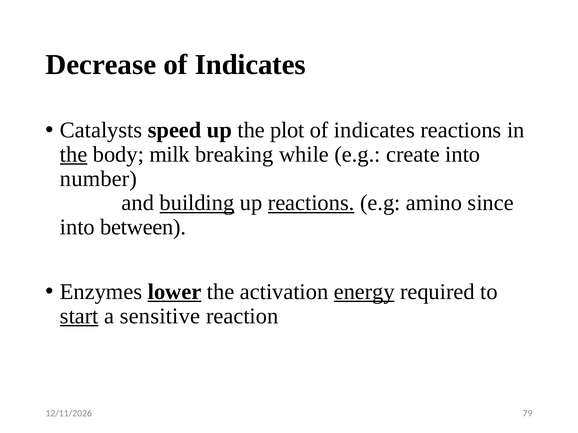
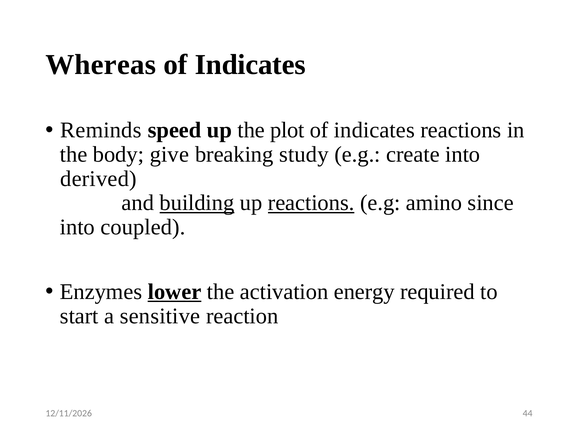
Decrease: Decrease -> Whereas
Catalysts: Catalysts -> Reminds
the at (74, 155) underline: present -> none
milk: milk -> give
while: while -> study
number: number -> derived
between: between -> coupled
energy underline: present -> none
start underline: present -> none
79: 79 -> 44
